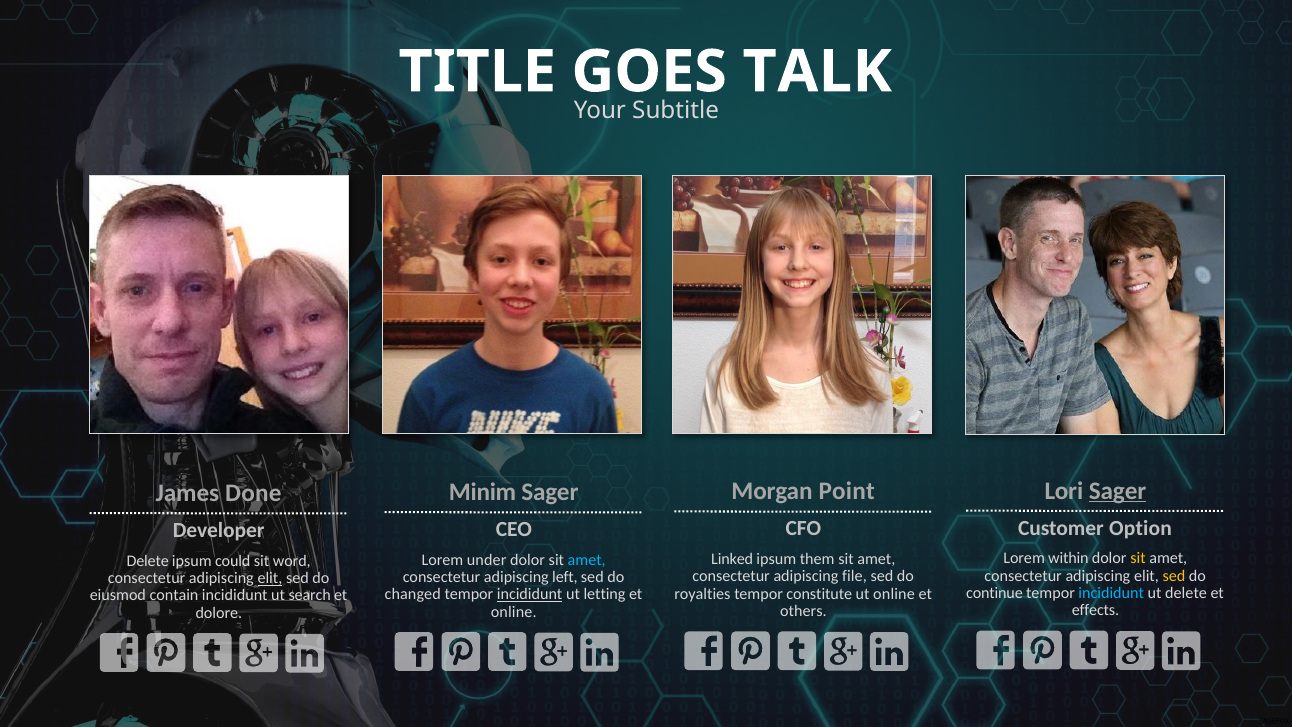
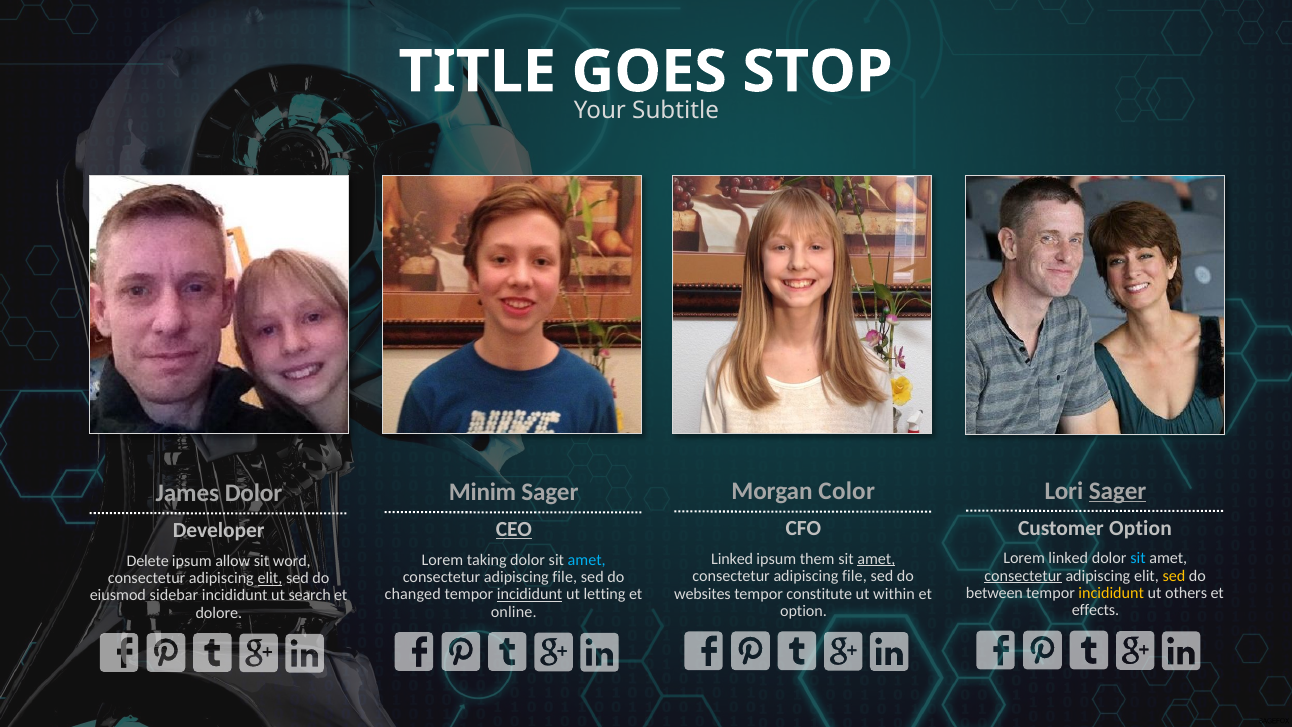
TALK: TALK -> STOP
Point: Point -> Color
James Done: Done -> Dolor
CEO underline: none -> present
Lorem within: within -> linked
sit at (1138, 558) colour: yellow -> light blue
amet at (876, 559) underline: none -> present
under: under -> taking
could: could -> allow
consectetur at (1023, 575) underline: none -> present
left at (565, 577): left -> file
continue: continue -> between
incididunt at (1111, 593) colour: light blue -> yellow
ut delete: delete -> others
royalties: royalties -> websites
ut online: online -> within
contain: contain -> sidebar
others at (803, 611): others -> option
